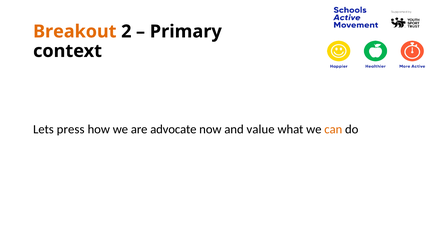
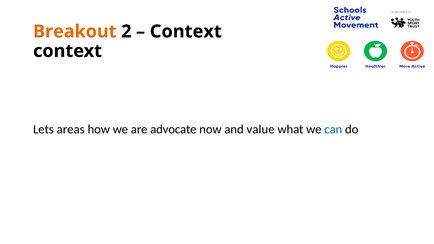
Primary at (186, 32): Primary -> Context
press: press -> areas
can colour: orange -> blue
